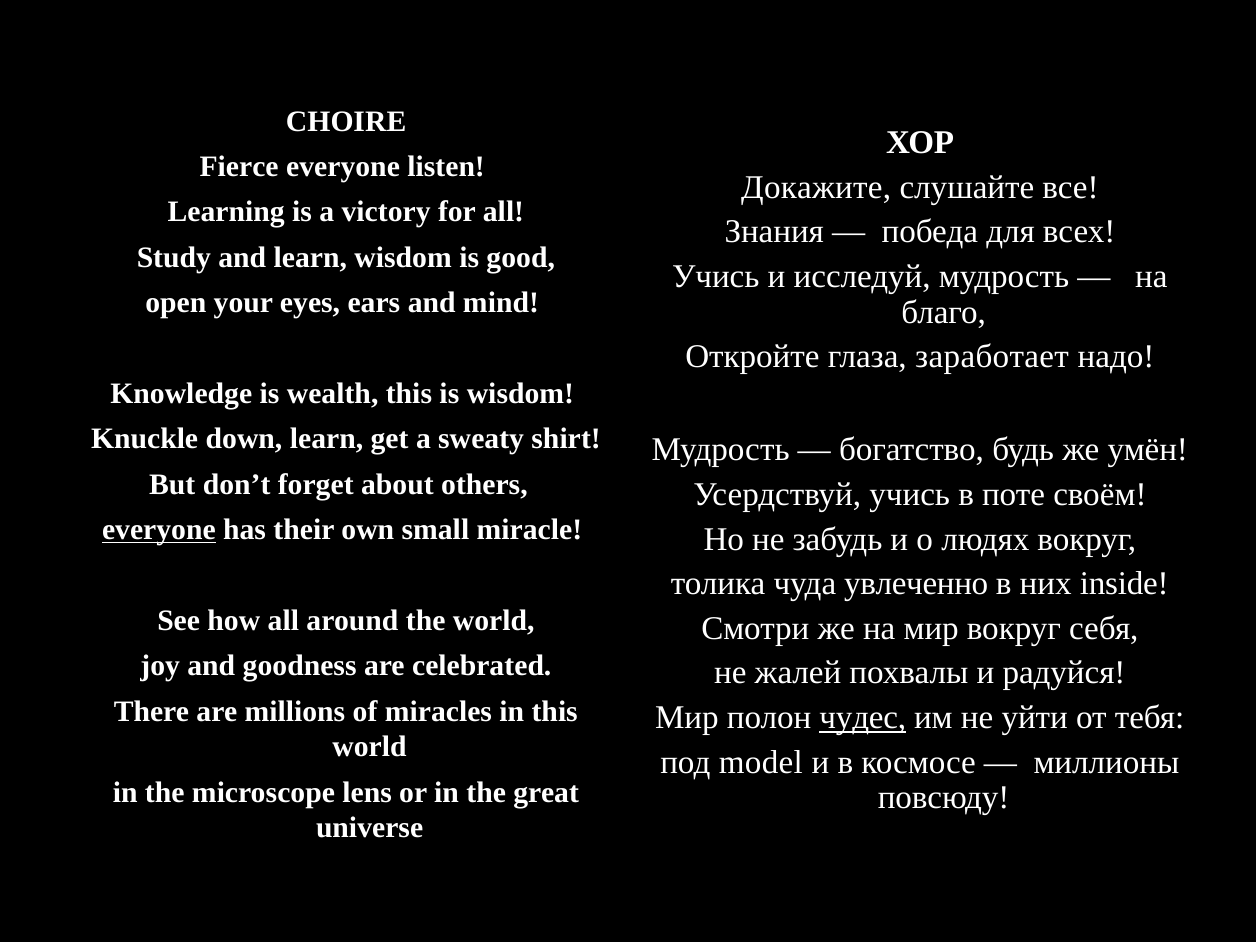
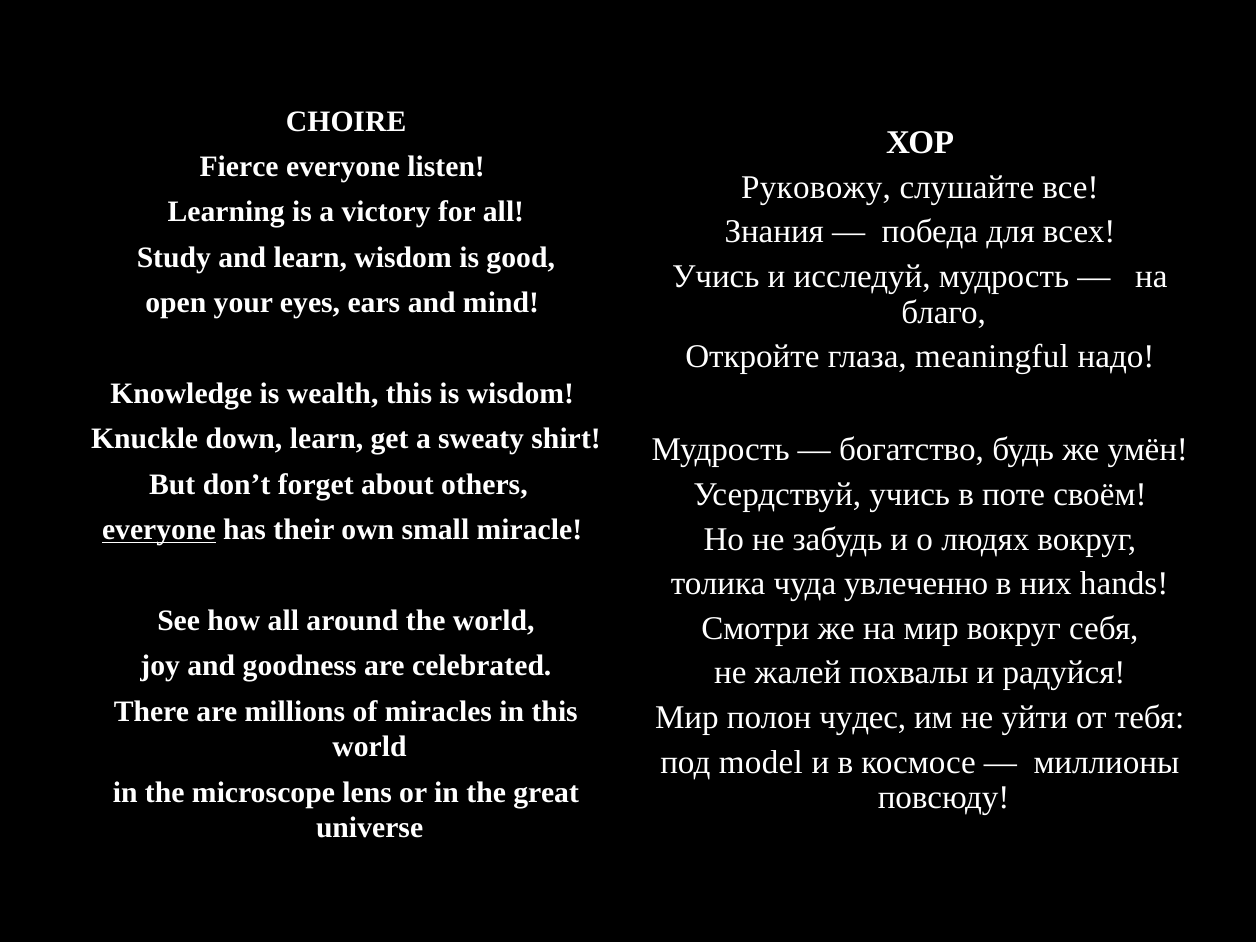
Докажите: Докажите -> Руковожу
заработает: заработает -> meaningful
inside: inside -> hands
чудес underline: present -> none
